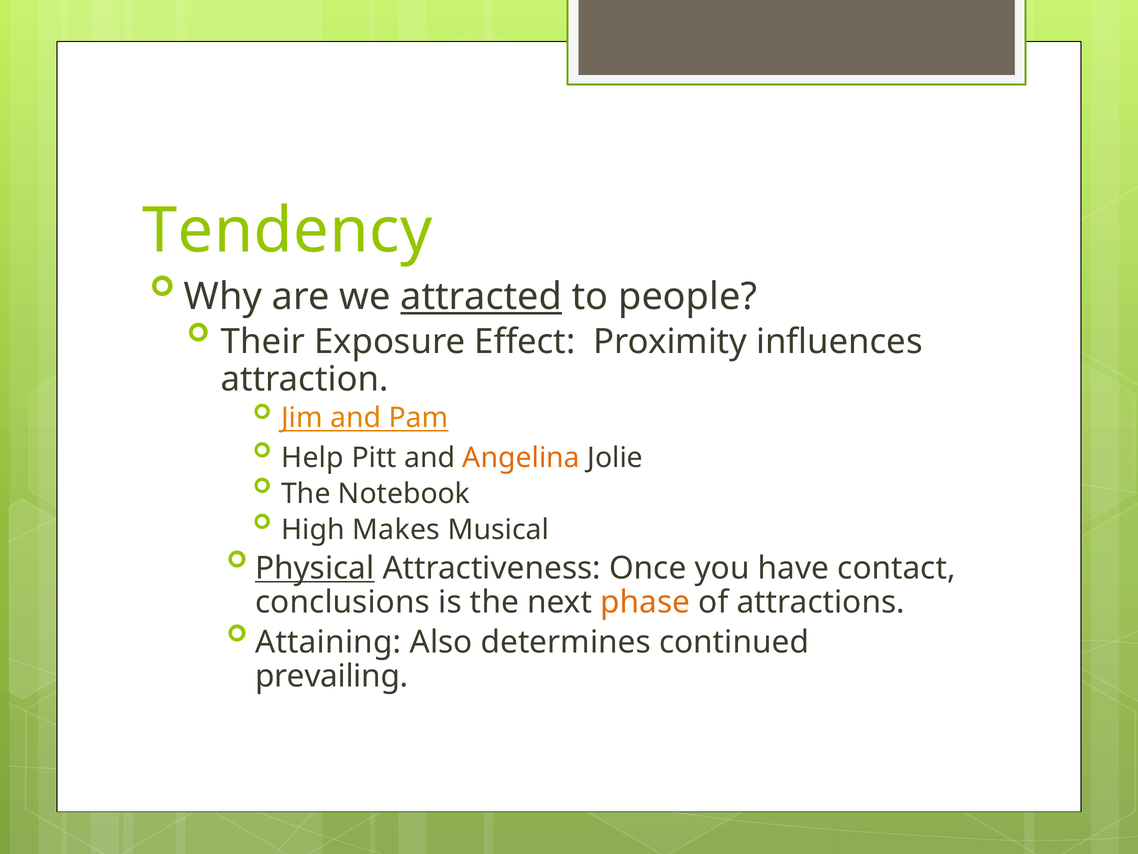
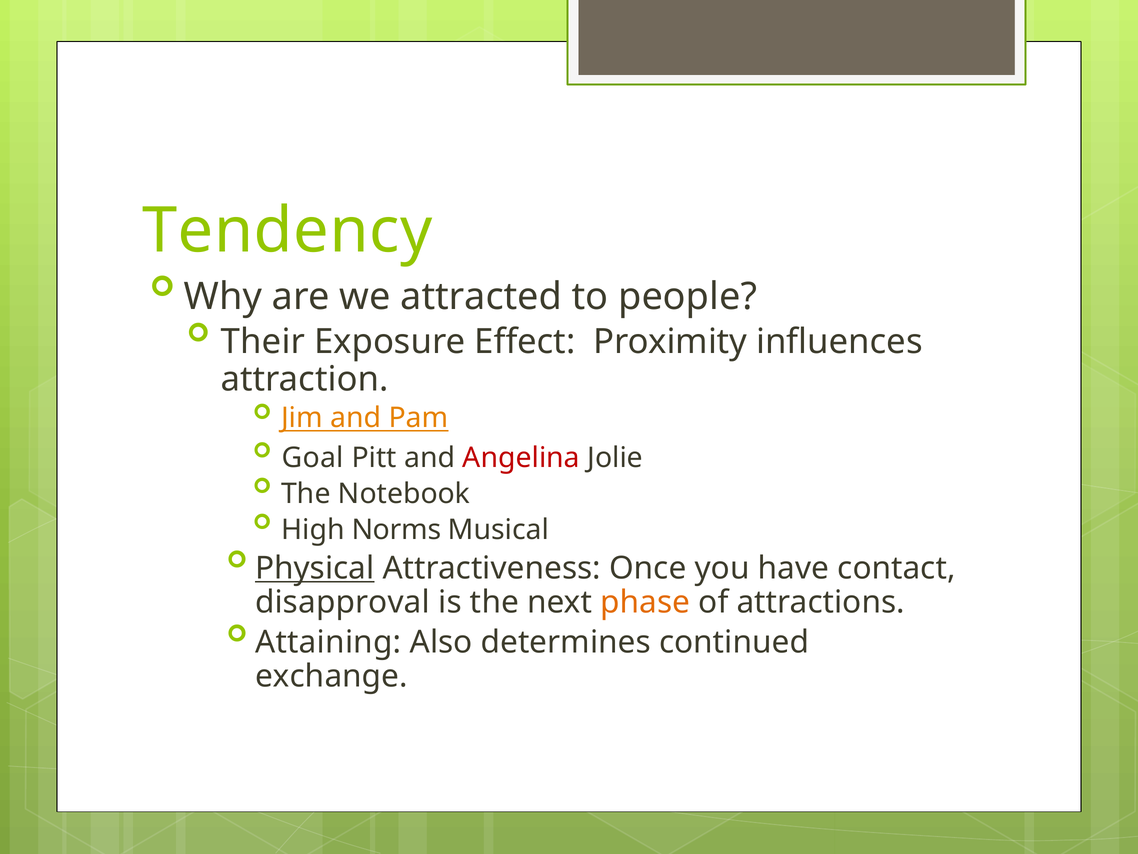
attracted underline: present -> none
Help: Help -> Goal
Angelina colour: orange -> red
Makes: Makes -> Norms
conclusions: conclusions -> disapproval
prevailing: prevailing -> exchange
